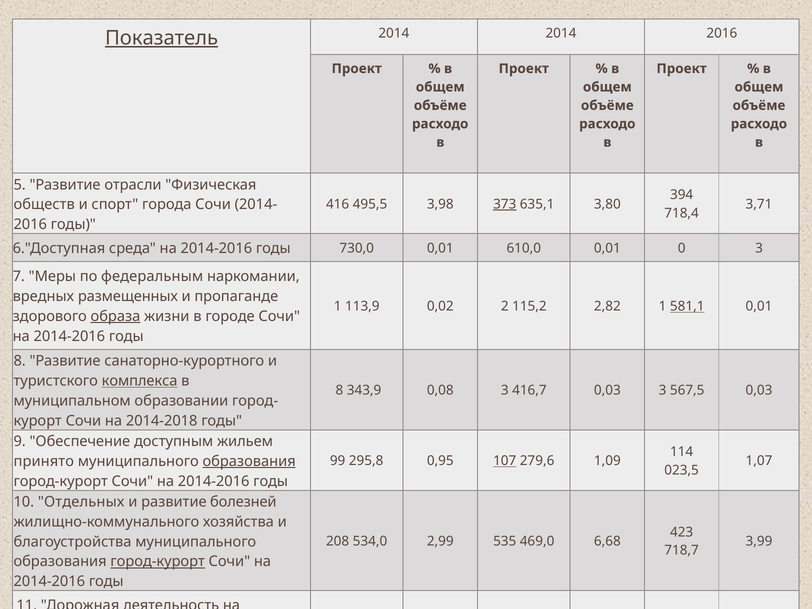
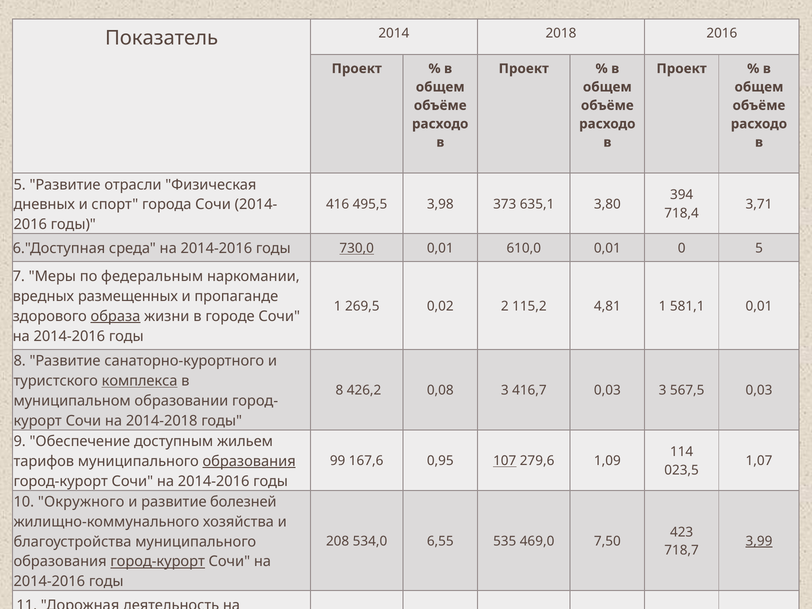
Показатель underline: present -> none
2014 2014: 2014 -> 2018
373 underline: present -> none
обществ: обществ -> дневных
730,0 underline: none -> present
0 3: 3 -> 5
113,9: 113,9 -> 269,5
2,82: 2,82 -> 4,81
581,1 underline: present -> none
343,9: 343,9 -> 426,2
принято: принято -> тарифов
295,8: 295,8 -> 167,6
Отдельных: Отдельных -> Окружного
2,99: 2,99 -> 6,55
6,68: 6,68 -> 7,50
3,99 underline: none -> present
